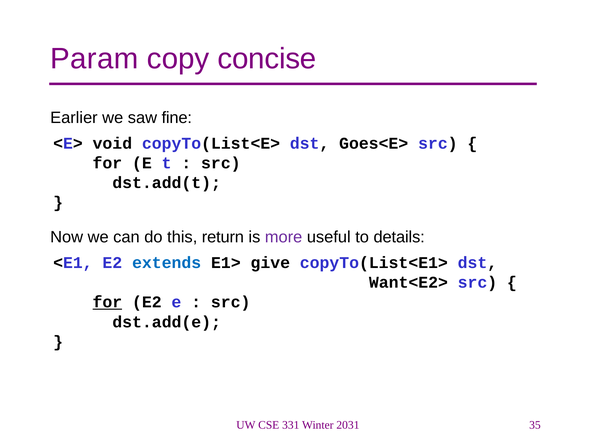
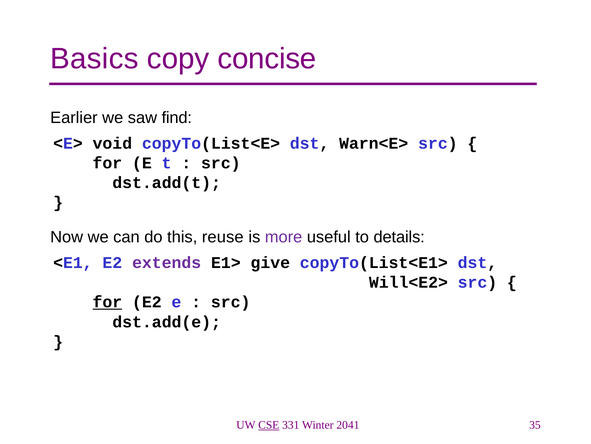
Param: Param -> Basics
fine: fine -> find
Goes<E>: Goes<E> -> Warn<E>
return: return -> reuse
extends colour: blue -> purple
Want<E2>: Want<E2> -> Will<E2>
CSE underline: none -> present
2031: 2031 -> 2041
